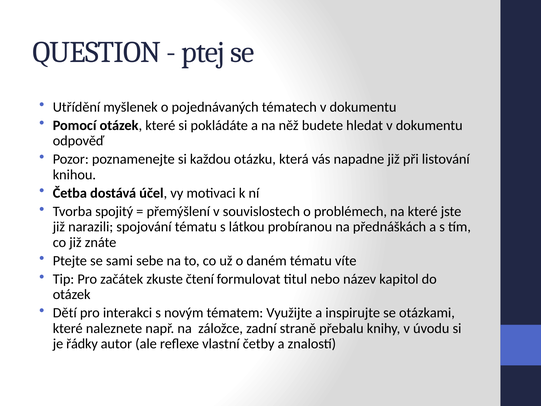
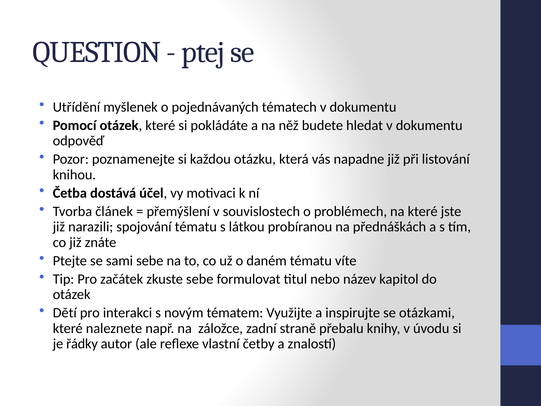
spojitý: spojitý -> článek
zkuste čtení: čtení -> sebe
